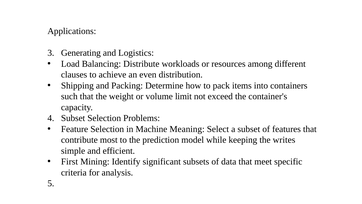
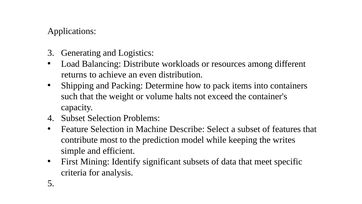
clauses: clauses -> returns
limit: limit -> halts
Meaning: Meaning -> Describe
